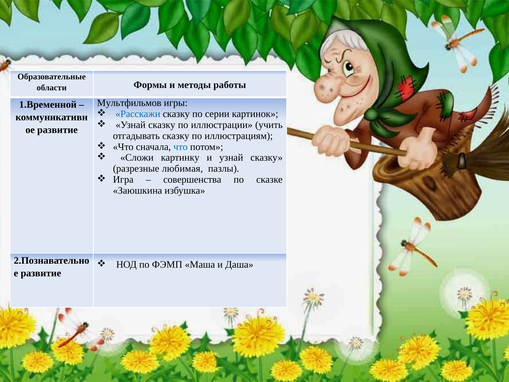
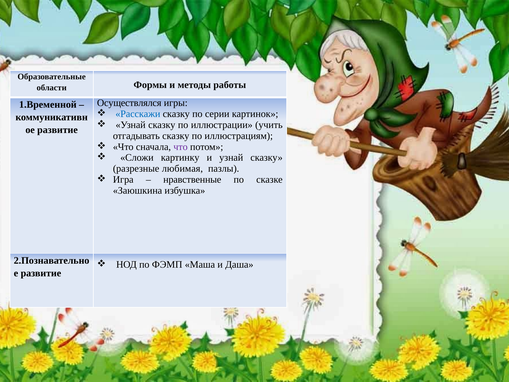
Мультфильмов: Мультфильмов -> Осуществлялся
что at (181, 147) colour: blue -> purple
совершенства: совершенства -> нравственные
